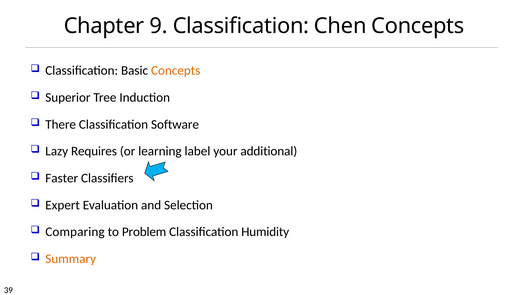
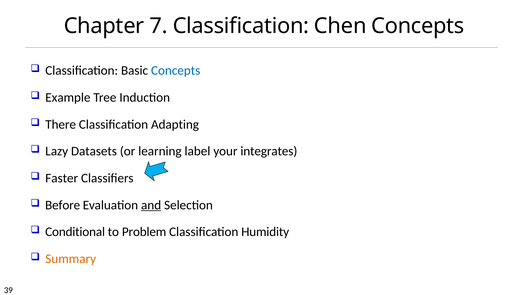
9: 9 -> 7
Concepts at (176, 71) colour: orange -> blue
Superior: Superior -> Example
Software: Software -> Adapting
Requires: Requires -> Datasets
additional: additional -> integrates
Expert: Expert -> Before
and underline: none -> present
Comparing: Comparing -> Conditional
